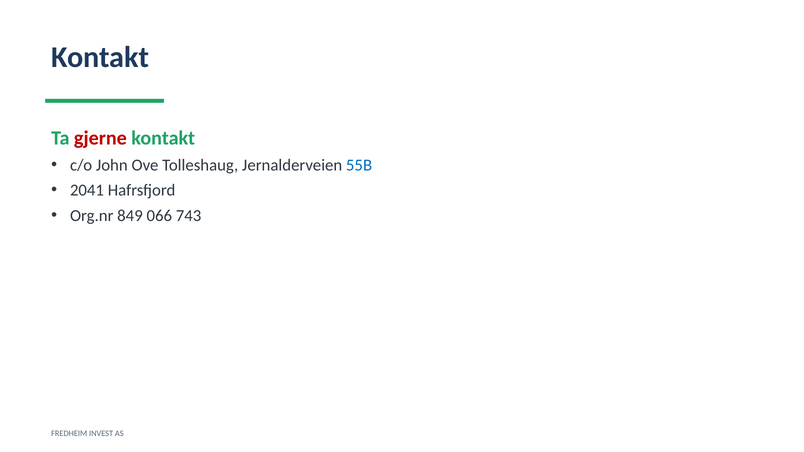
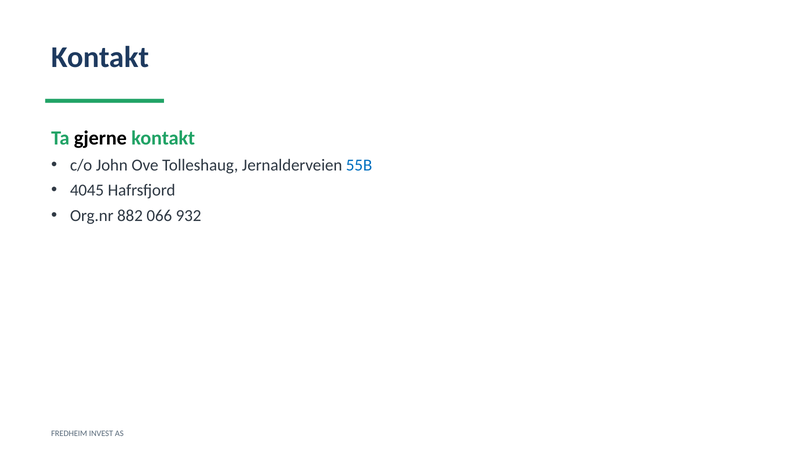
gjerne colour: red -> black
2041: 2041 -> 4045
849: 849 -> 882
743: 743 -> 932
